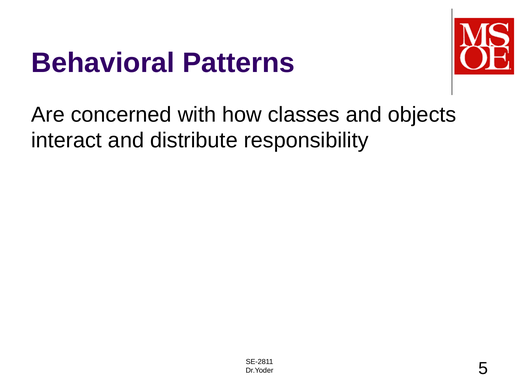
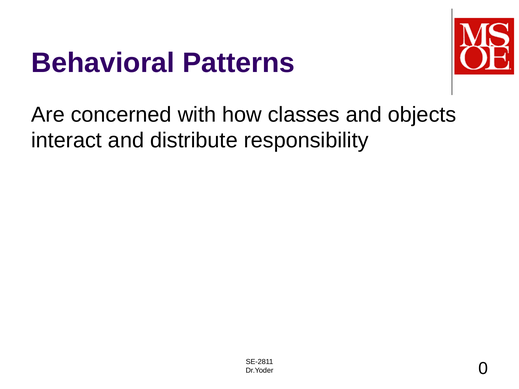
5: 5 -> 0
